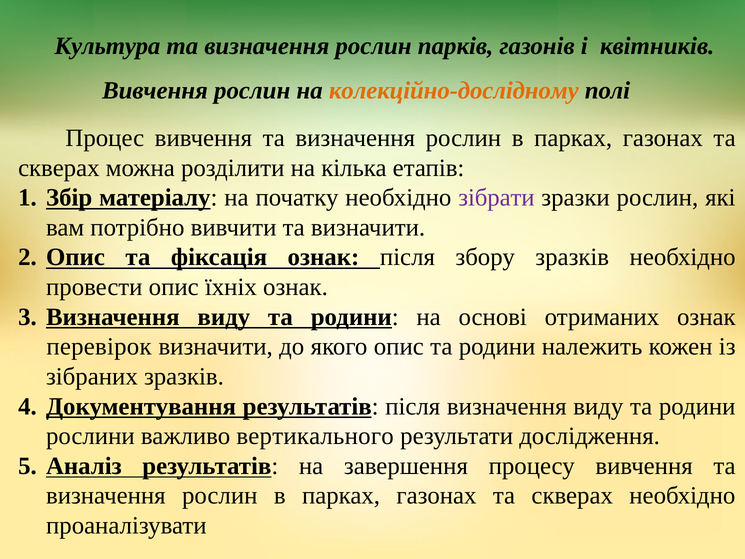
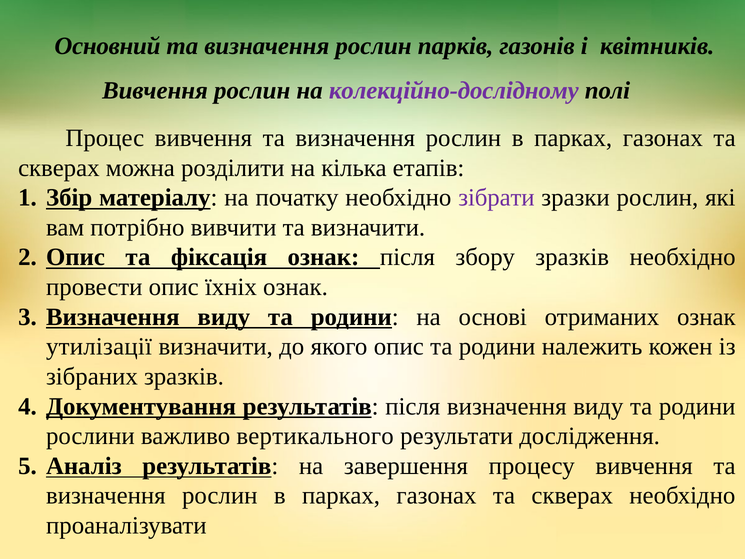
Культура: Культура -> Основний
колекційно-дослідному colour: orange -> purple
перевірок: перевірок -> утилізації
